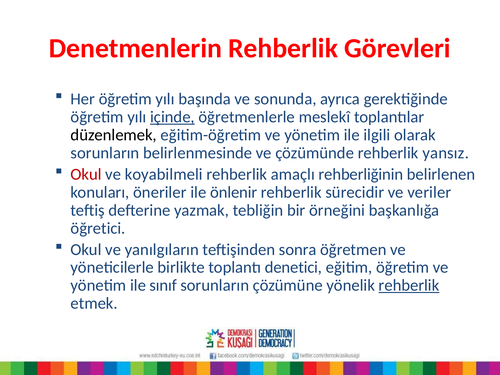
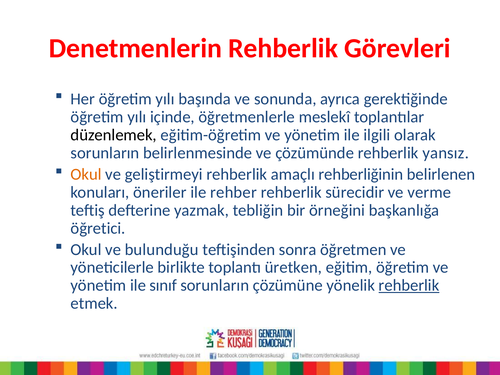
içinde underline: present -> none
Okul at (86, 174) colour: red -> orange
koyabilmeli: koyabilmeli -> geliştirmeyi
önlenir: önlenir -> rehber
veriler: veriler -> verme
yanılgıların: yanılgıların -> bulunduğu
denetici: denetici -> üretken
